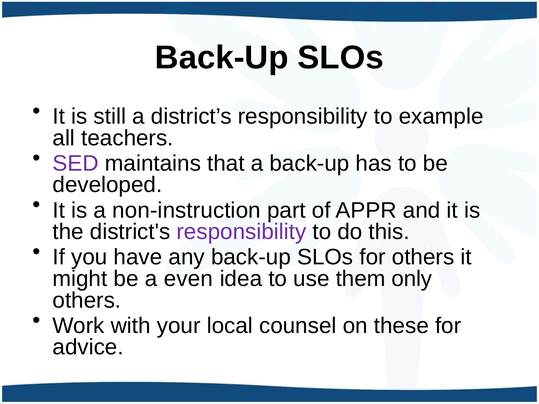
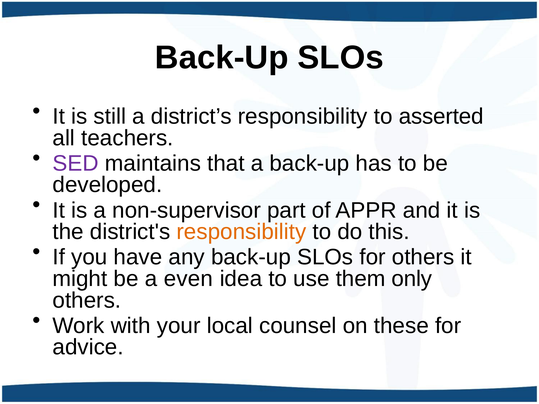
example: example -> asserted
non-instruction: non-instruction -> non-supervisor
responsibility at (241, 232) colour: purple -> orange
